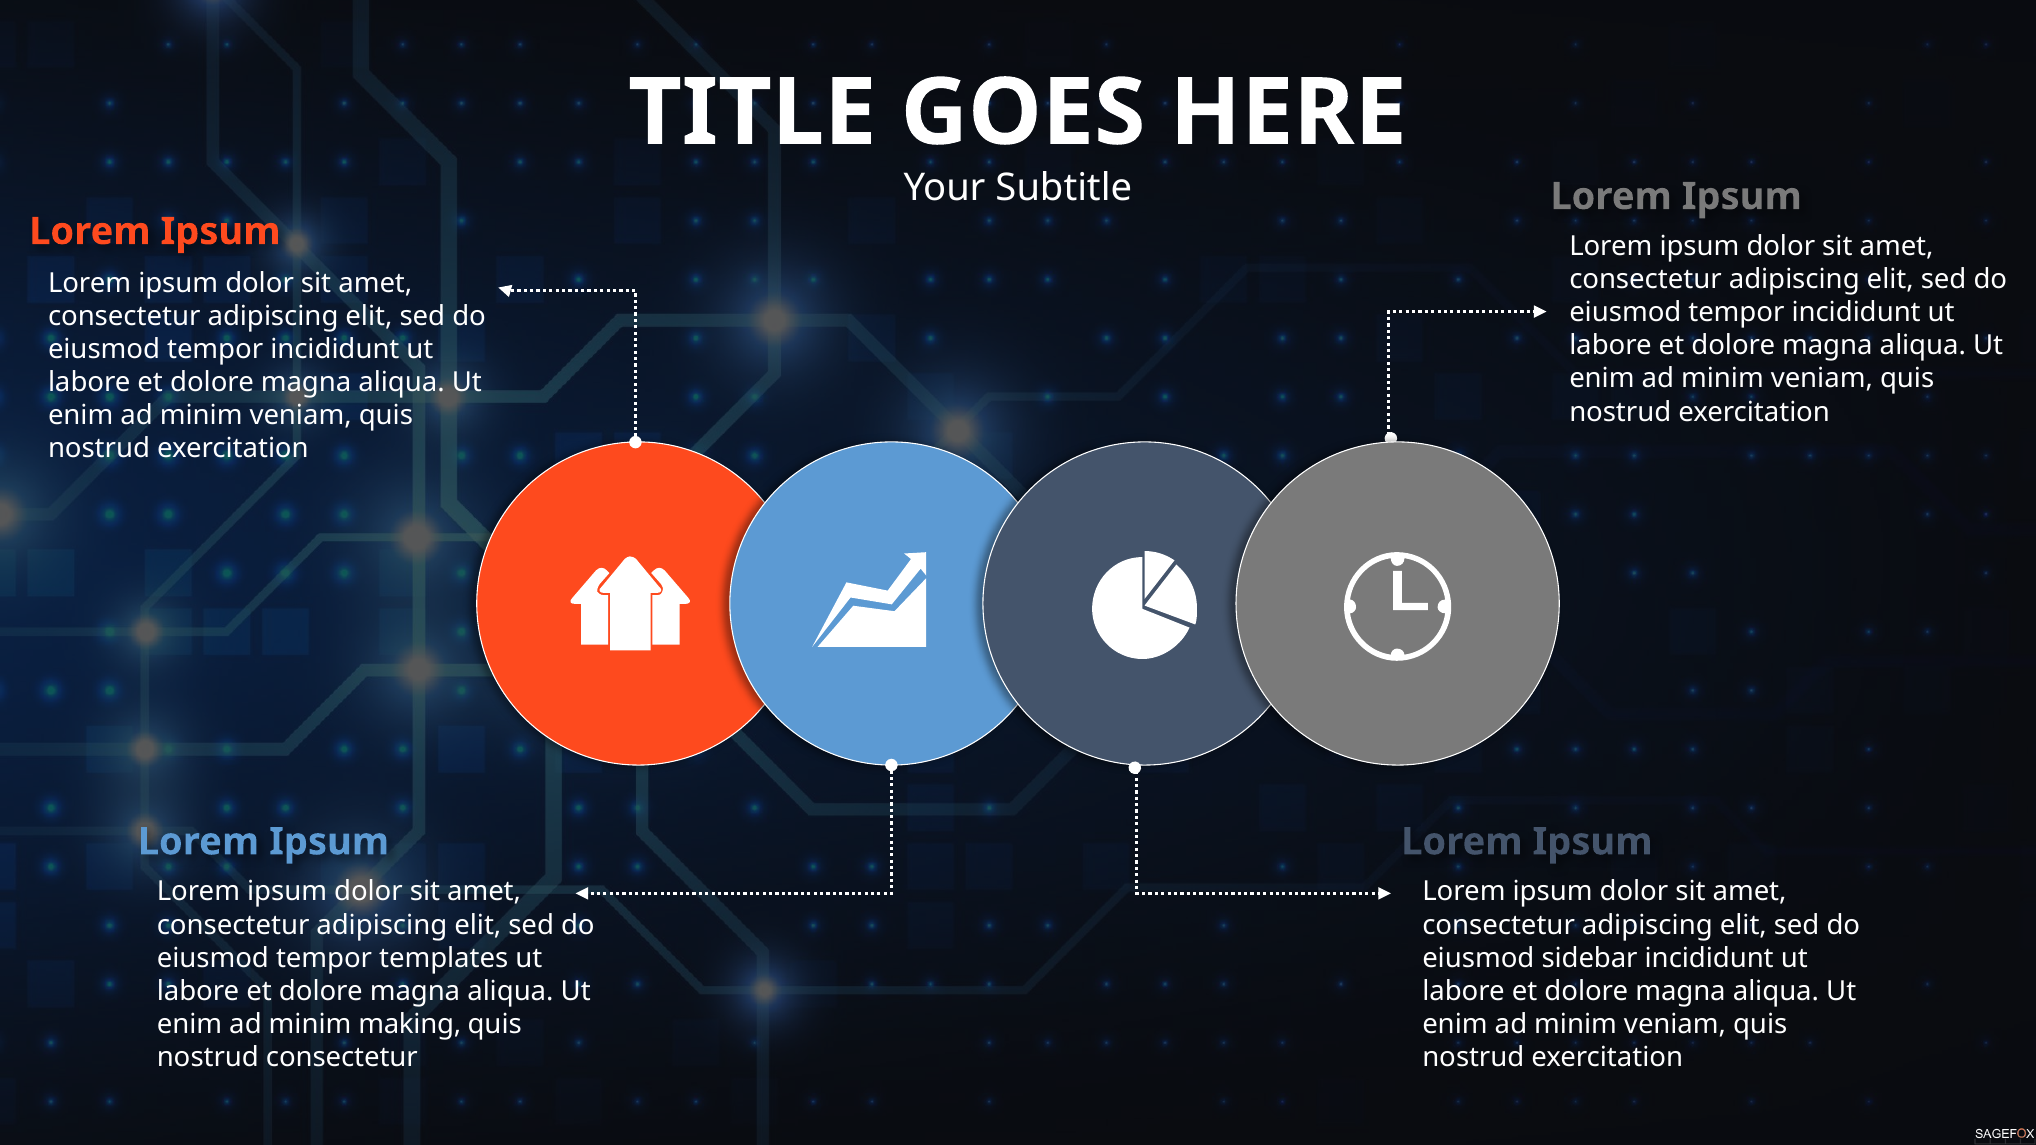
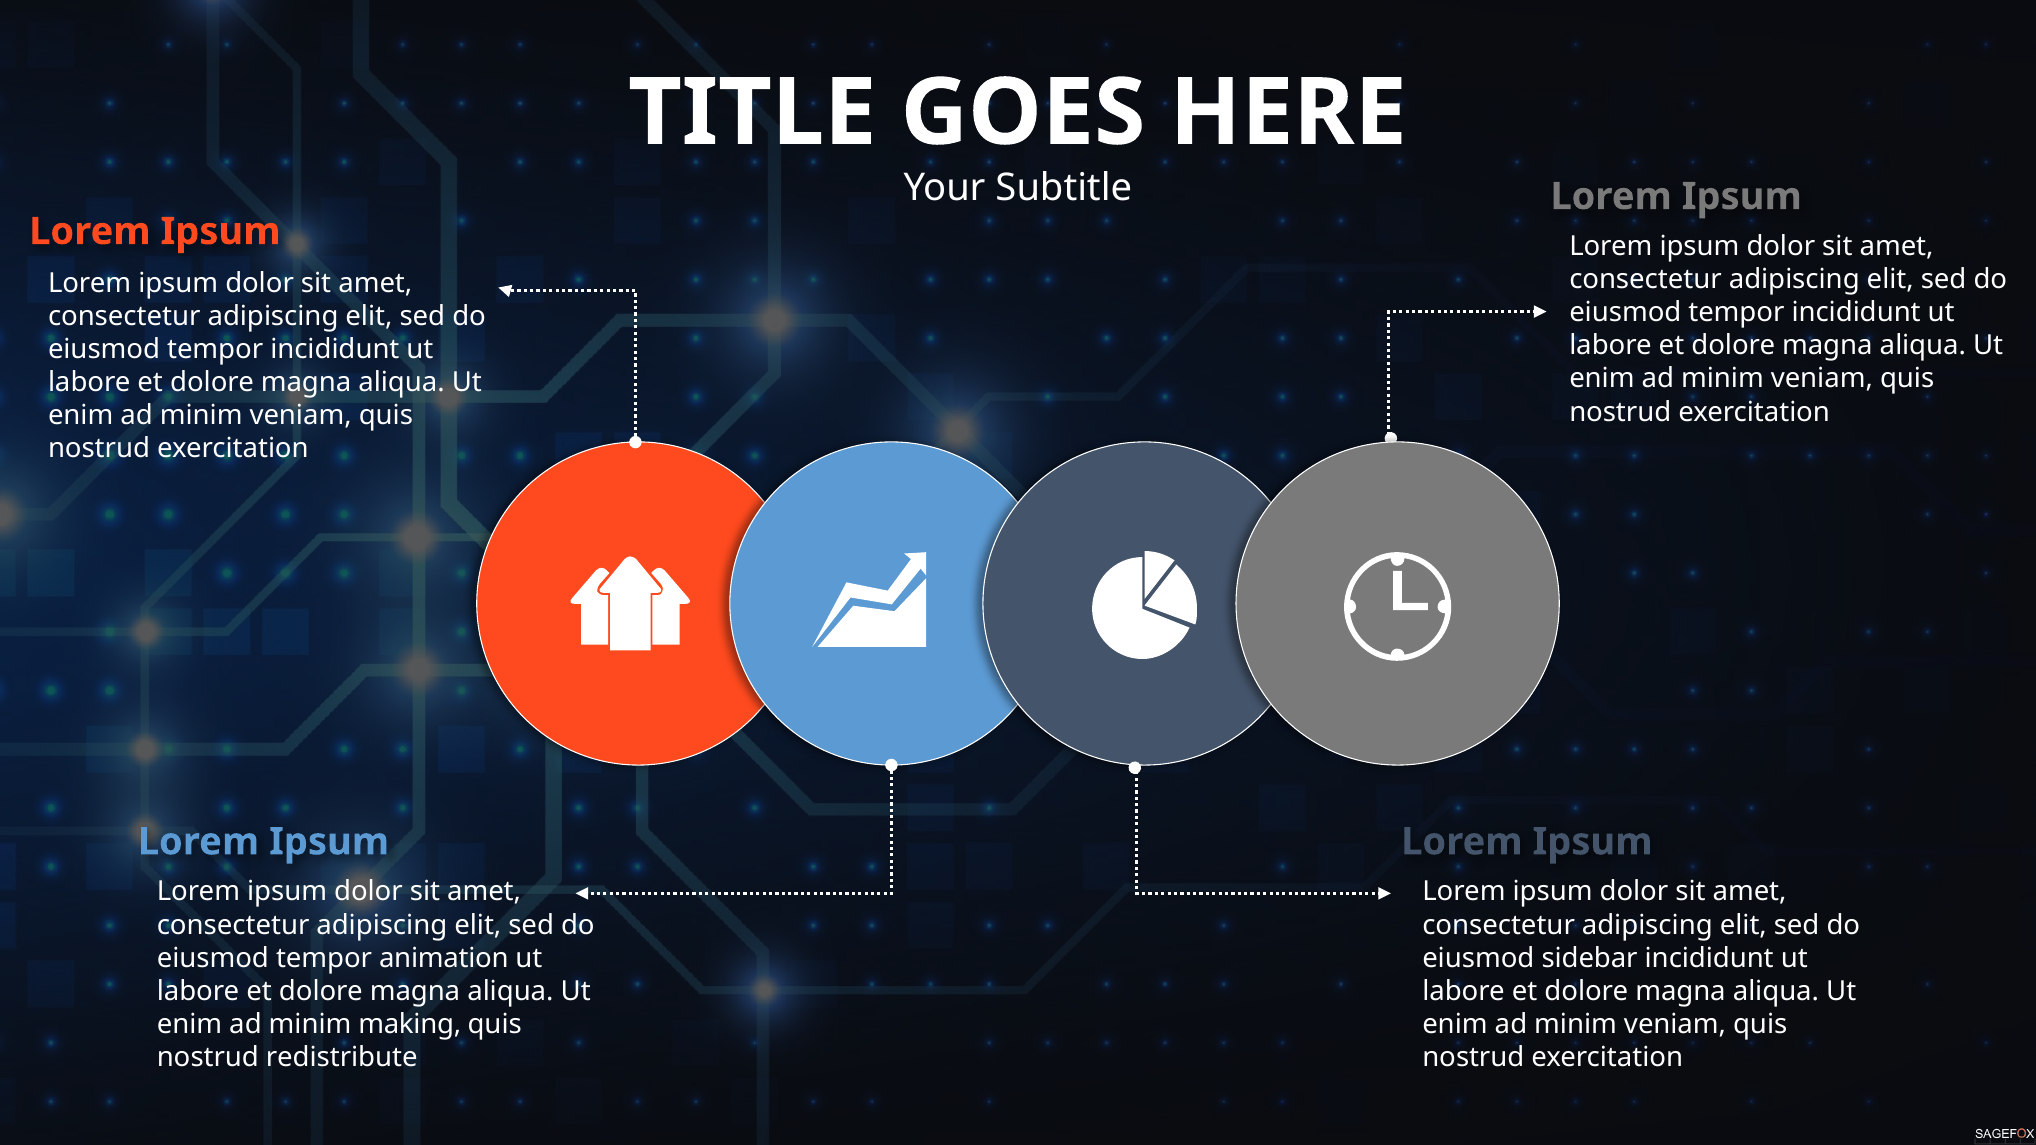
templates: templates -> animation
nostrud consectetur: consectetur -> redistribute
